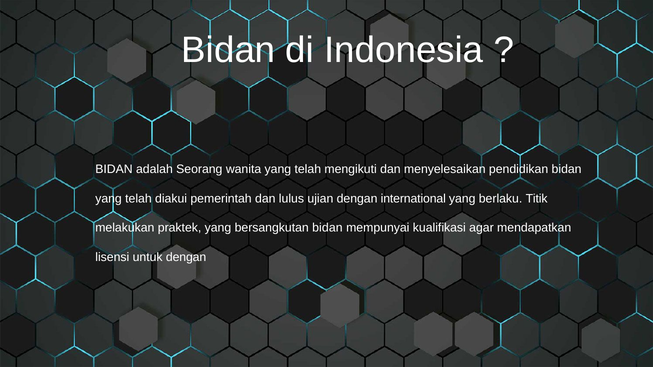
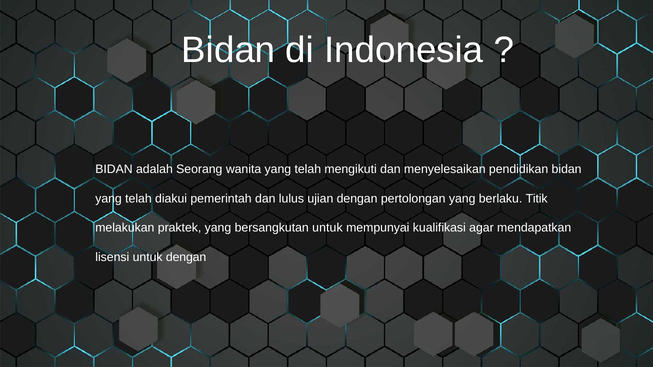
international: international -> pertolongan
bersangkutan bidan: bidan -> untuk
